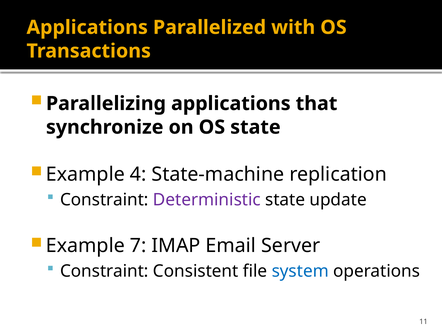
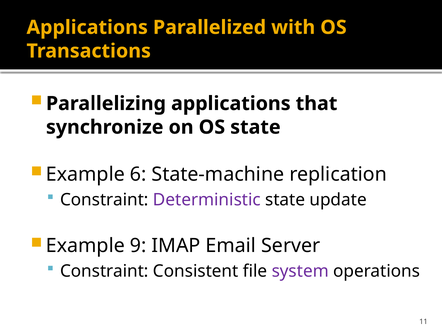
4: 4 -> 6
7: 7 -> 9
system colour: blue -> purple
